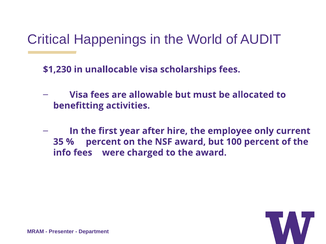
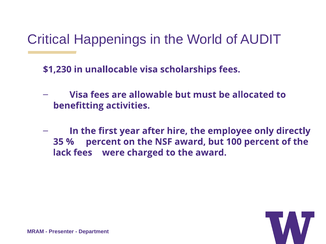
current: current -> directly
info: info -> lack
